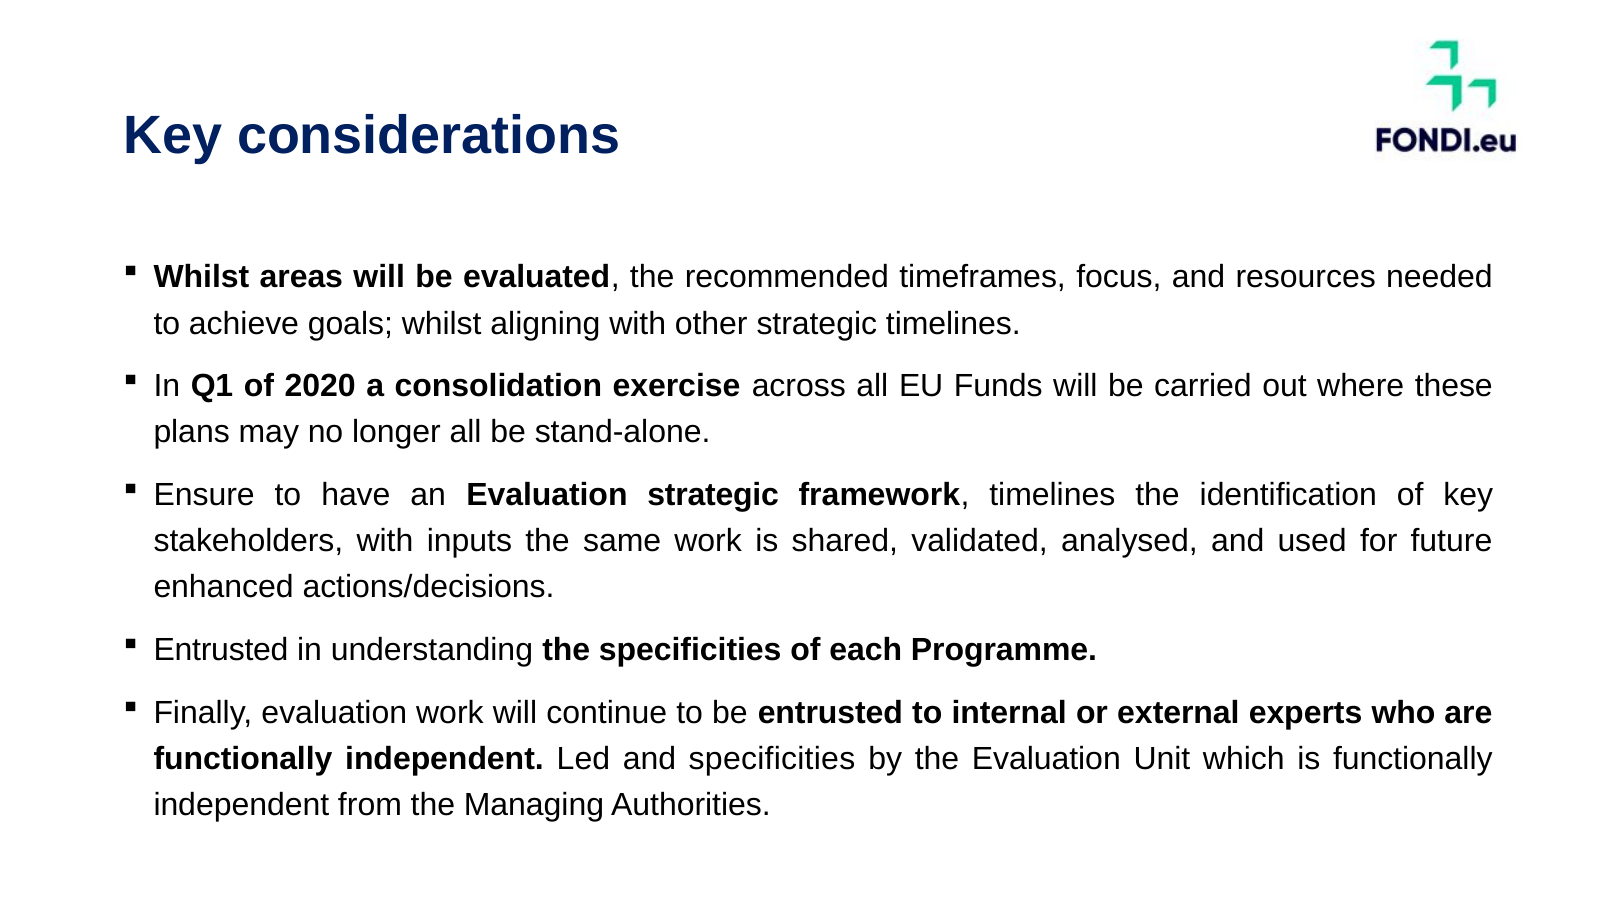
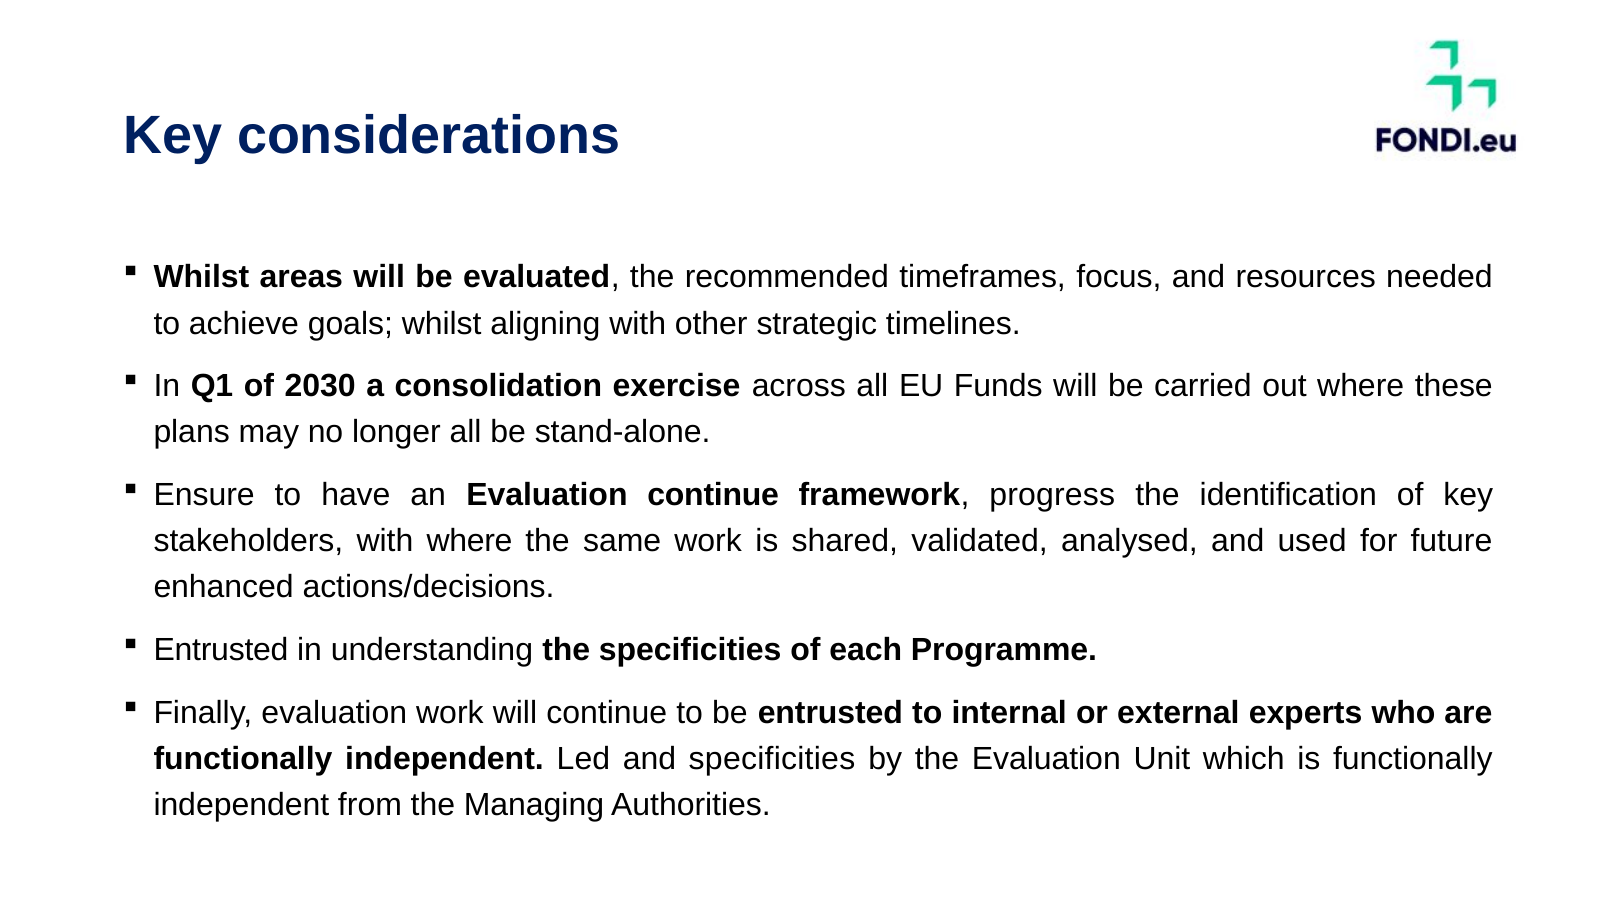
2020: 2020 -> 2030
Evaluation strategic: strategic -> continue
framework timelines: timelines -> progress
with inputs: inputs -> where
